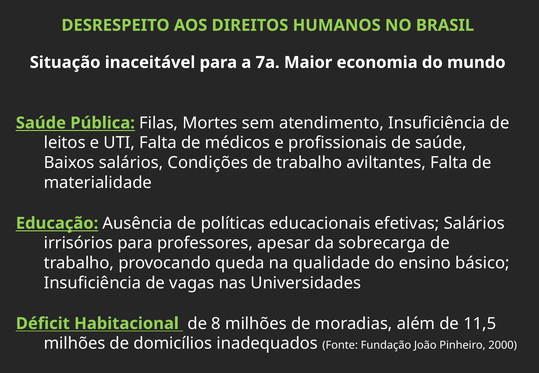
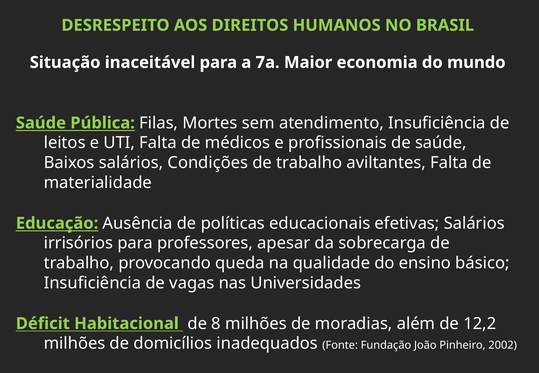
11,5: 11,5 -> 12,2
2000: 2000 -> 2002
